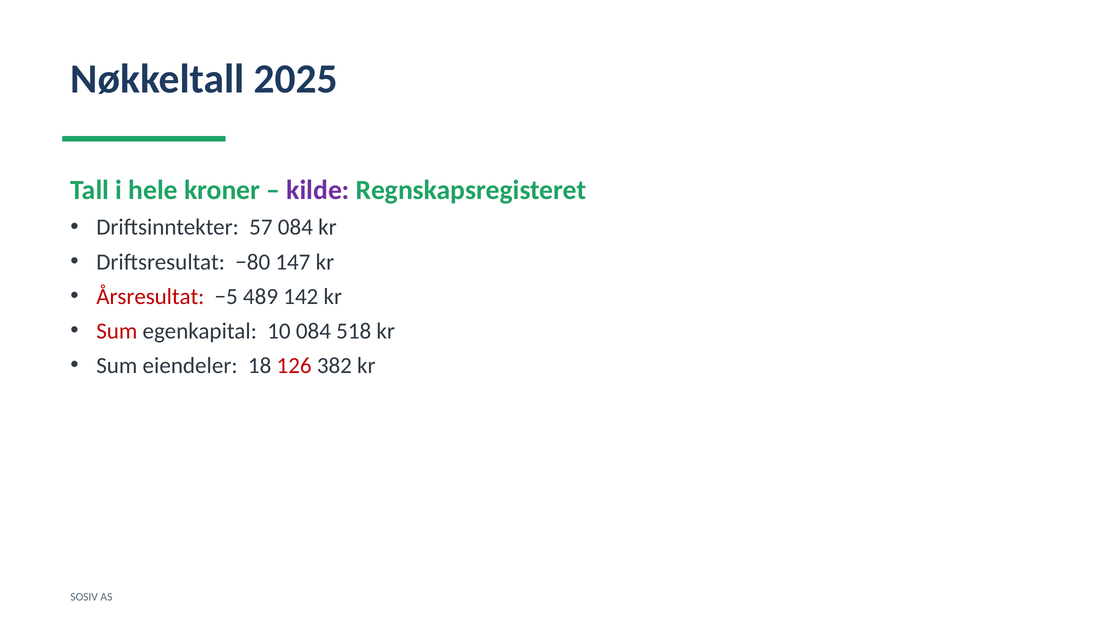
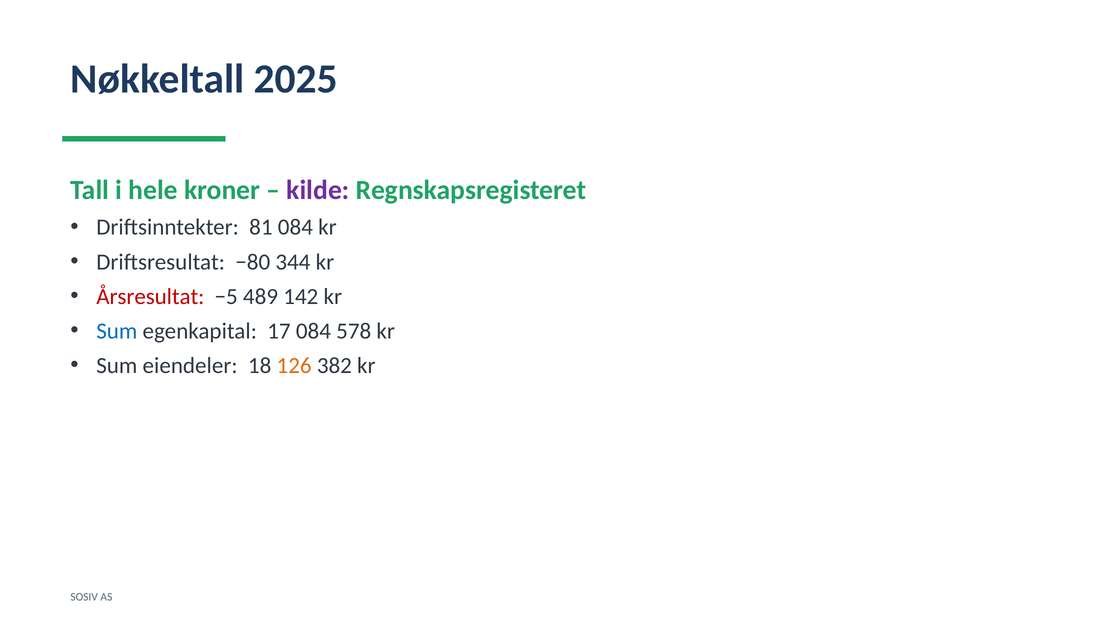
57: 57 -> 81
147: 147 -> 344
Sum at (117, 331) colour: red -> blue
10: 10 -> 17
518: 518 -> 578
126 colour: red -> orange
